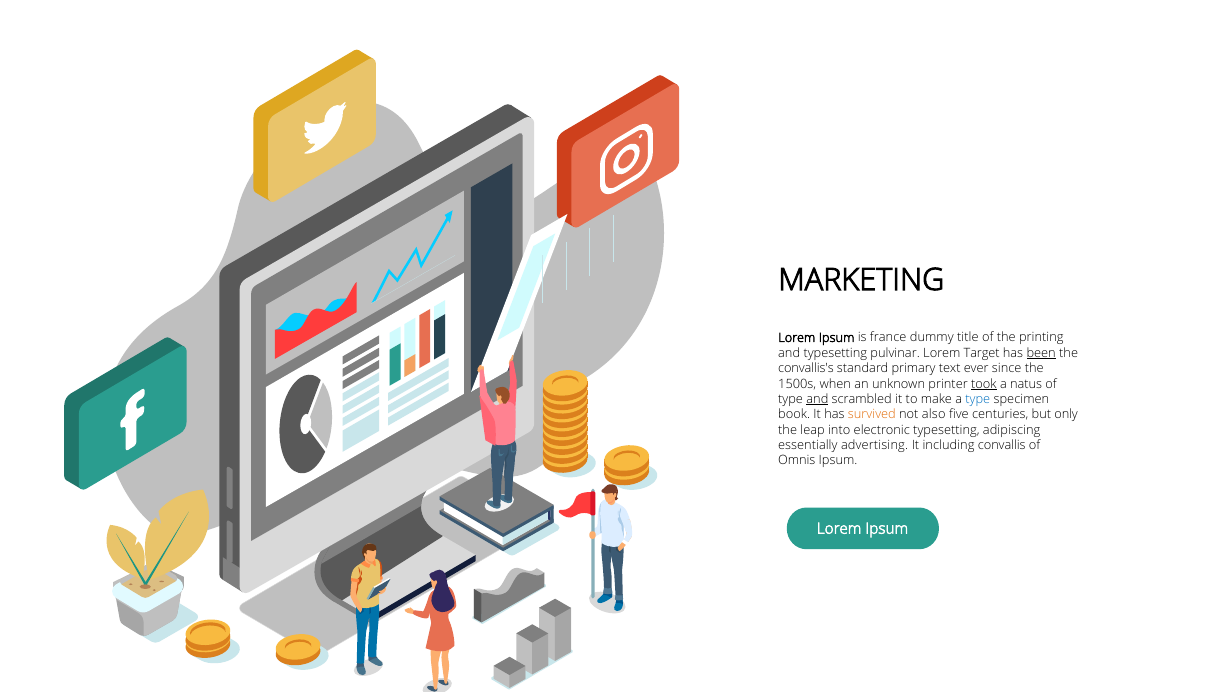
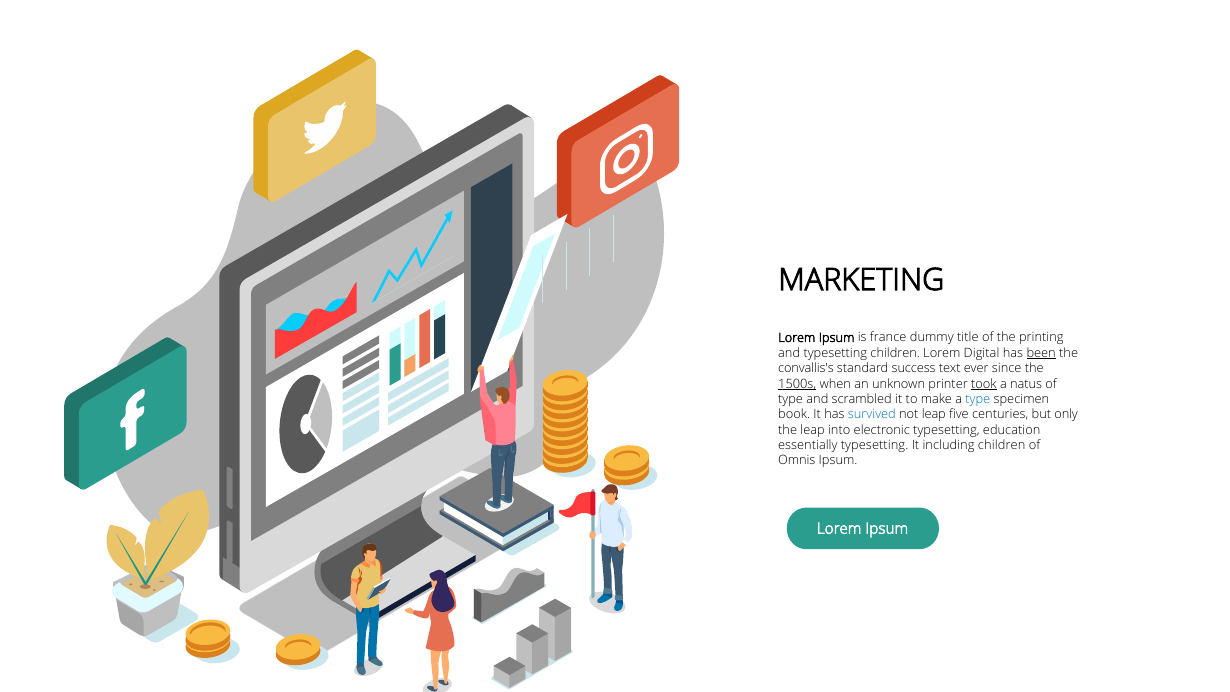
typesetting pulvinar: pulvinar -> children
Target: Target -> Digital
primary: primary -> success
1500s underline: none -> present
and at (817, 399) underline: present -> none
survived colour: orange -> blue
not also: also -> leap
adipiscing: adipiscing -> education
essentially advertising: advertising -> typesetting
including convallis: convallis -> children
